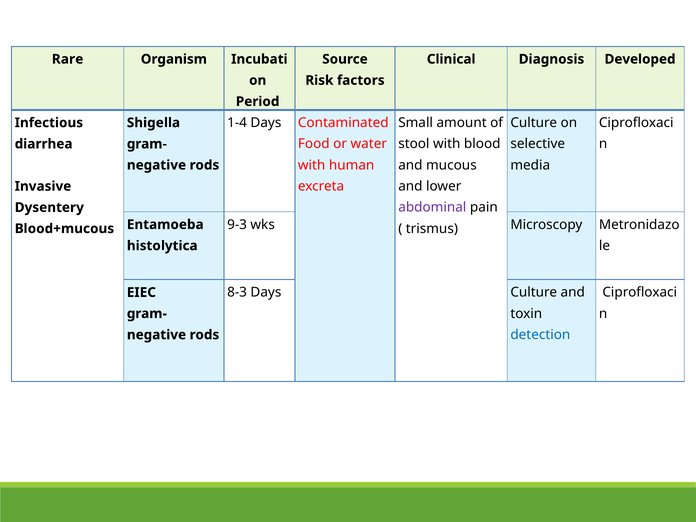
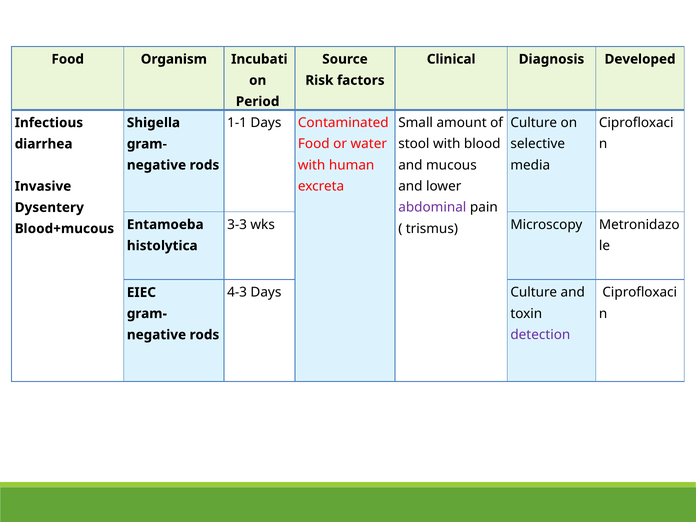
Rare at (68, 59): Rare -> Food
1-4: 1-4 -> 1-1
9-3: 9-3 -> 3-3
8-3: 8-3 -> 4-3
detection colour: blue -> purple
